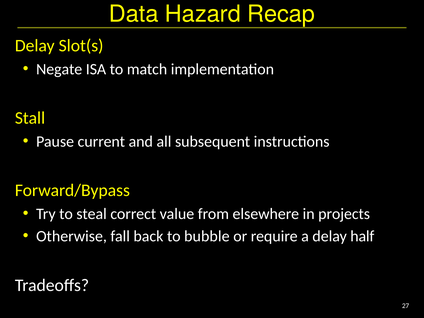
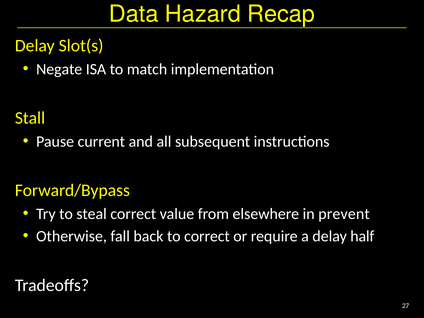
projects: projects -> prevent
to bubble: bubble -> correct
